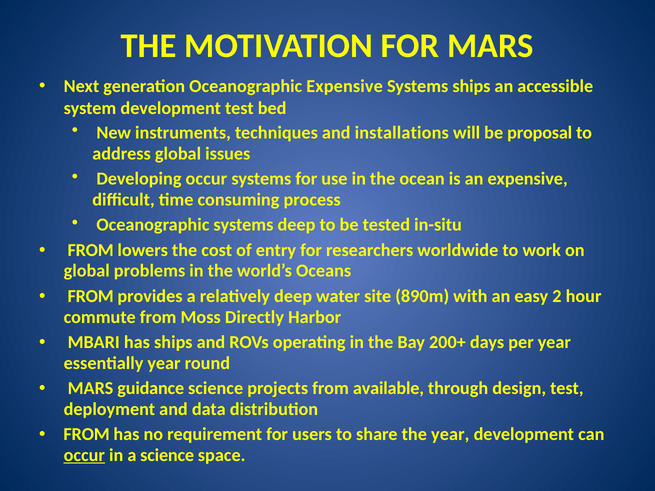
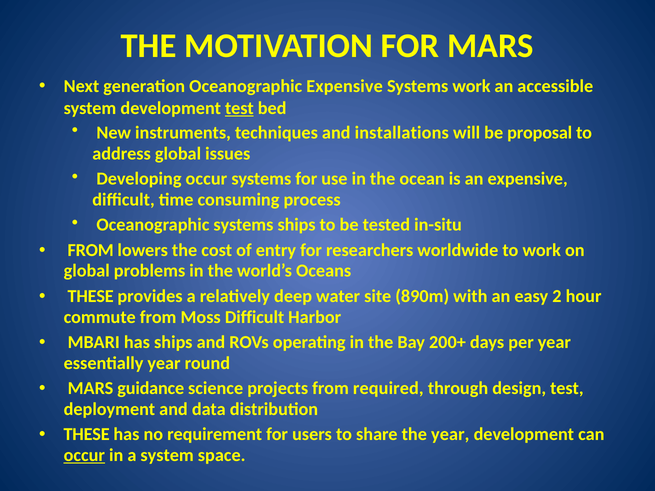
Systems ships: ships -> work
test at (239, 108) underline: none -> present
systems deep: deep -> ships
FROM at (91, 296): FROM -> THESE
Moss Directly: Directly -> Difficult
available: available -> required
FROM at (87, 435): FROM -> THESE
a science: science -> system
